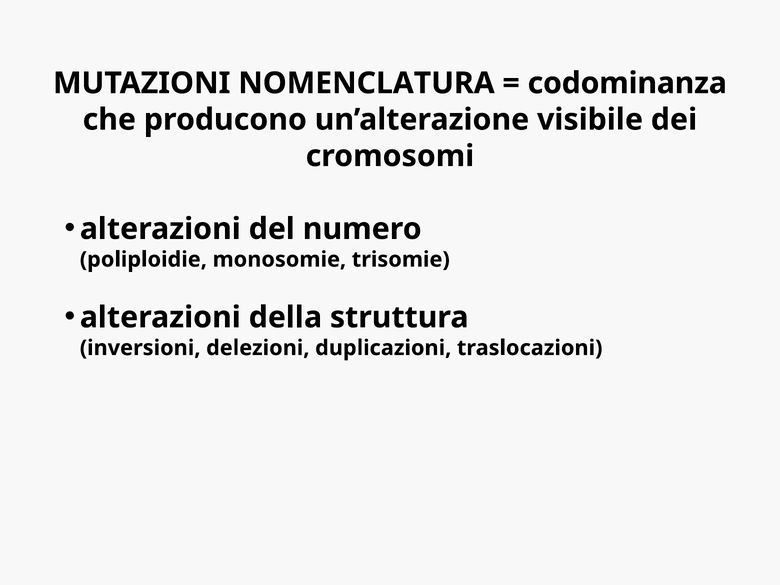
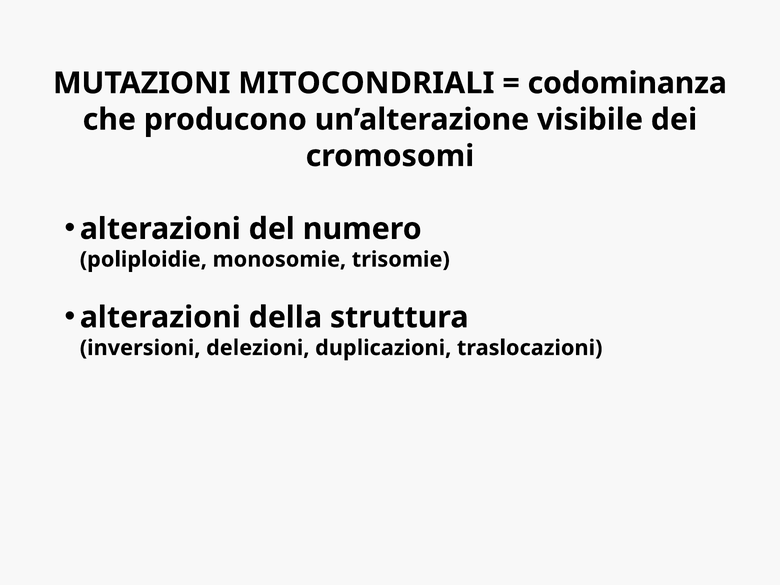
NOMENCLATURA: NOMENCLATURA -> MITOCONDRIALI
